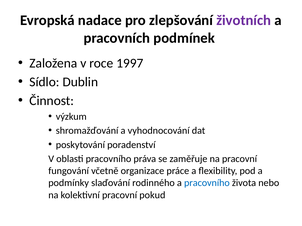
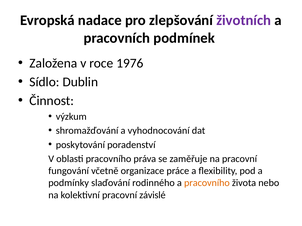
1997: 1997 -> 1976
pracovního at (207, 183) colour: blue -> orange
pokud: pokud -> závislé
